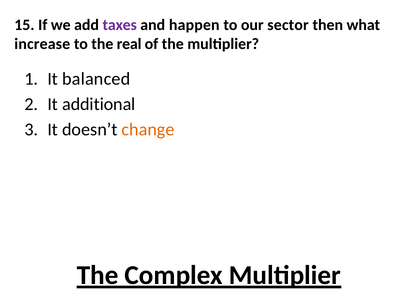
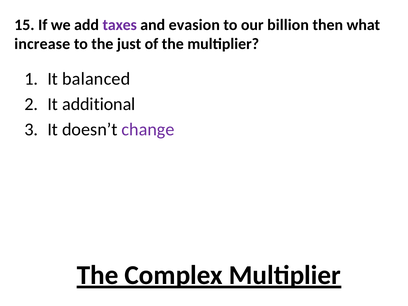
happen: happen -> evasion
sector: sector -> billion
real: real -> just
change colour: orange -> purple
